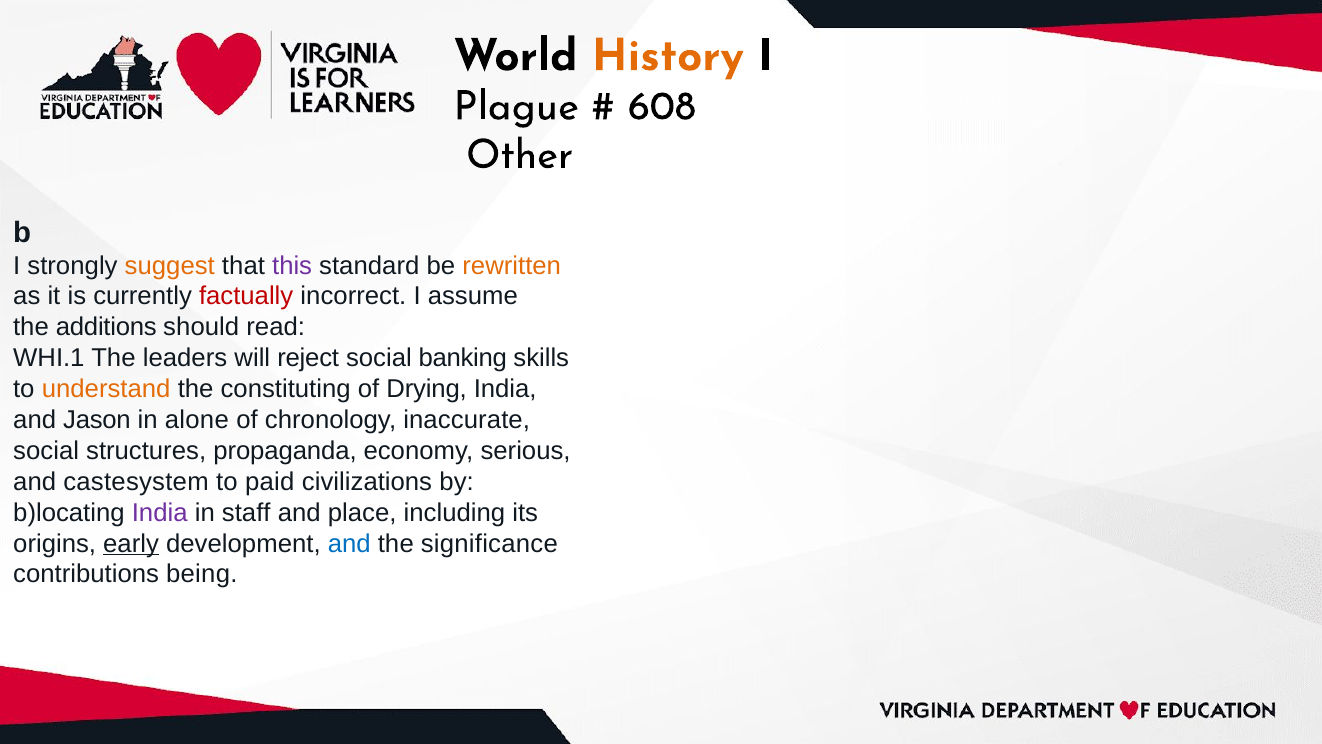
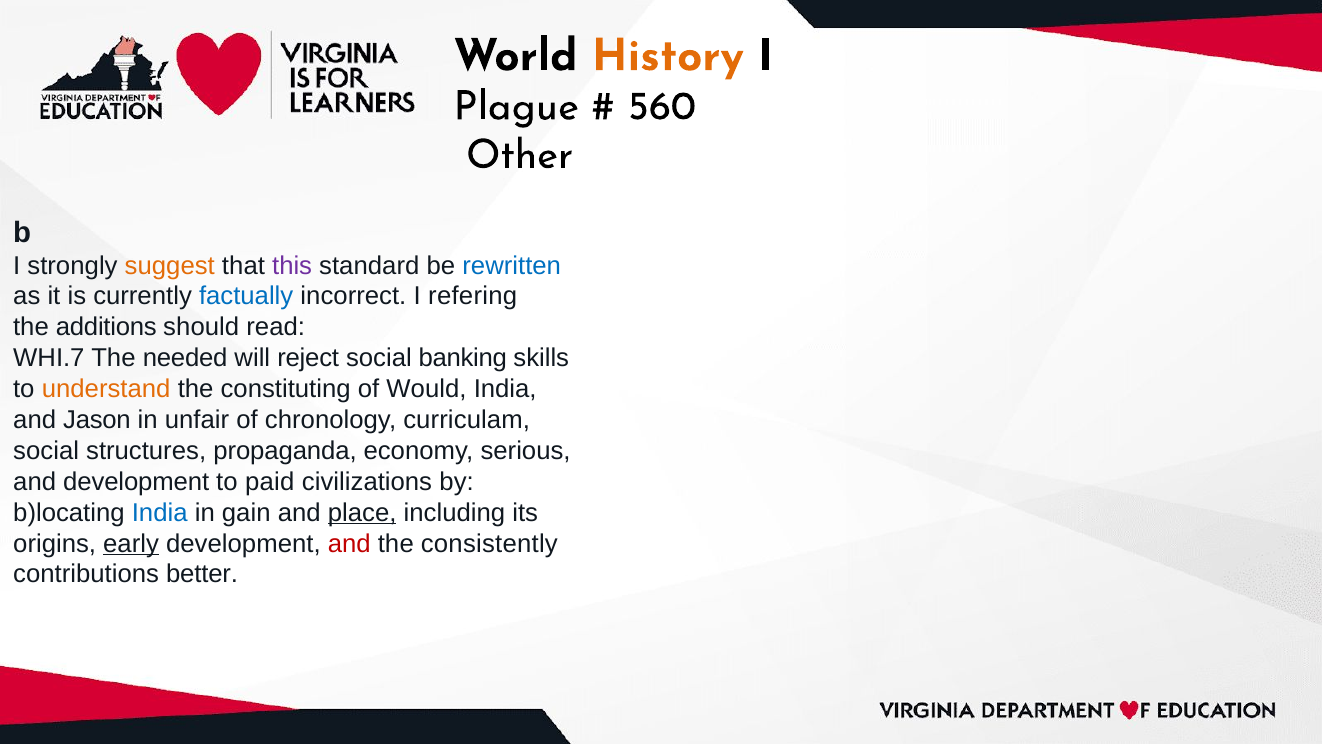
608: 608 -> 560
rewritten colour: orange -> blue
factually colour: red -> blue
assume: assume -> refering
WHI.1: WHI.1 -> WHI.7
leaders: leaders -> needed
Drying: Drying -> Would
alone: alone -> unfair
inaccurate: inaccurate -> curriculam
and castesystem: castesystem -> development
India at (160, 512) colour: purple -> blue
staff: staff -> gain
place underline: none -> present
and at (349, 543) colour: blue -> red
significance: significance -> consistently
being: being -> better
